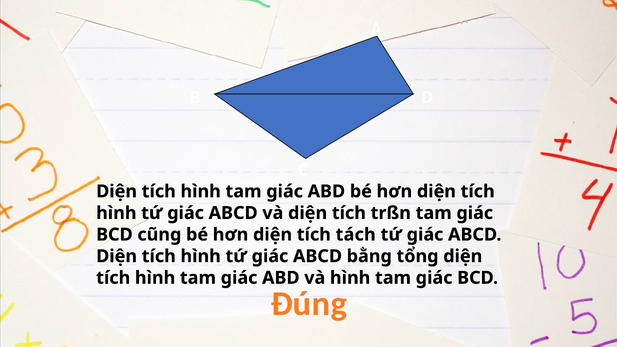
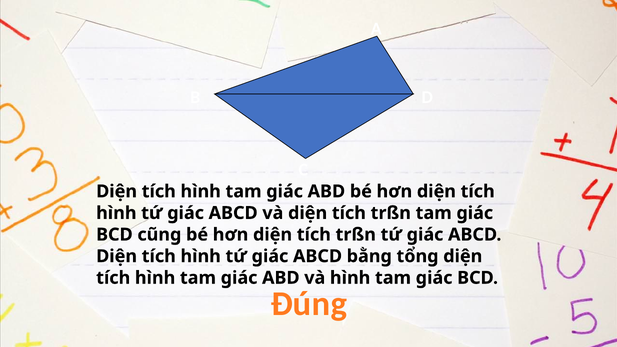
tách at (356, 235): tách -> trßn
